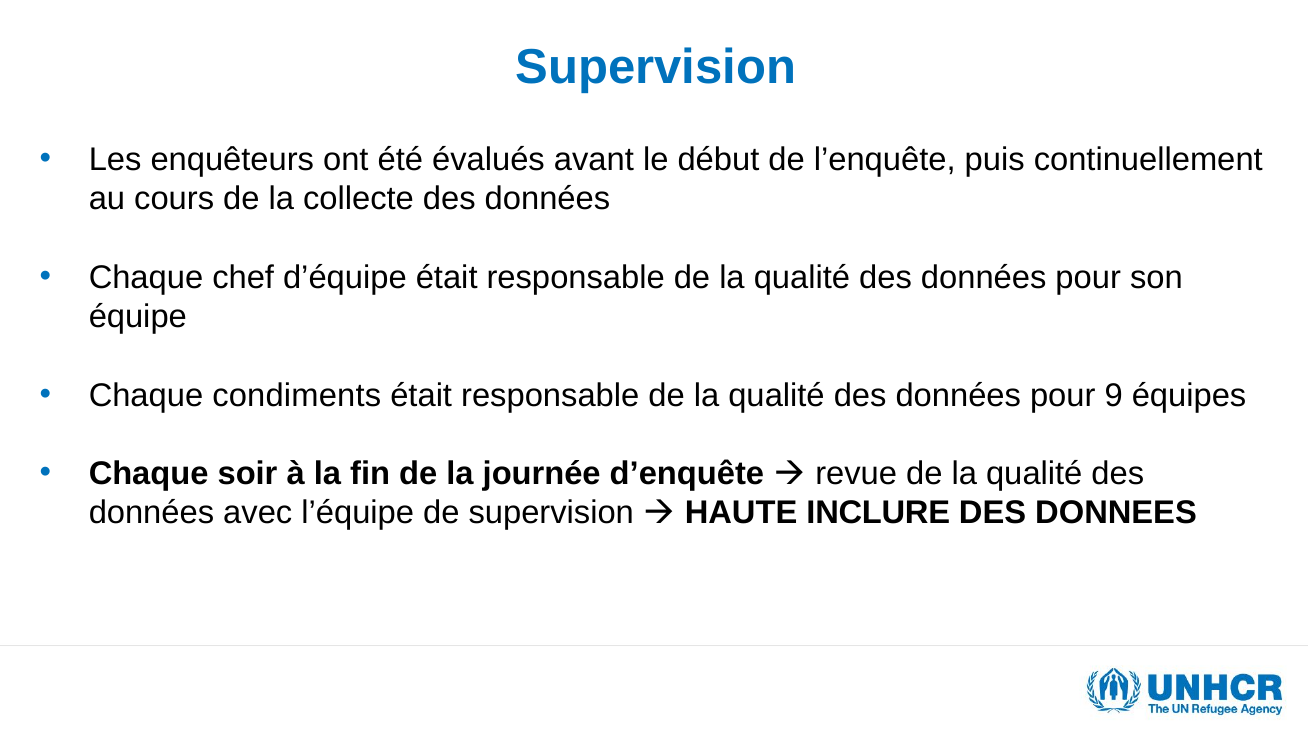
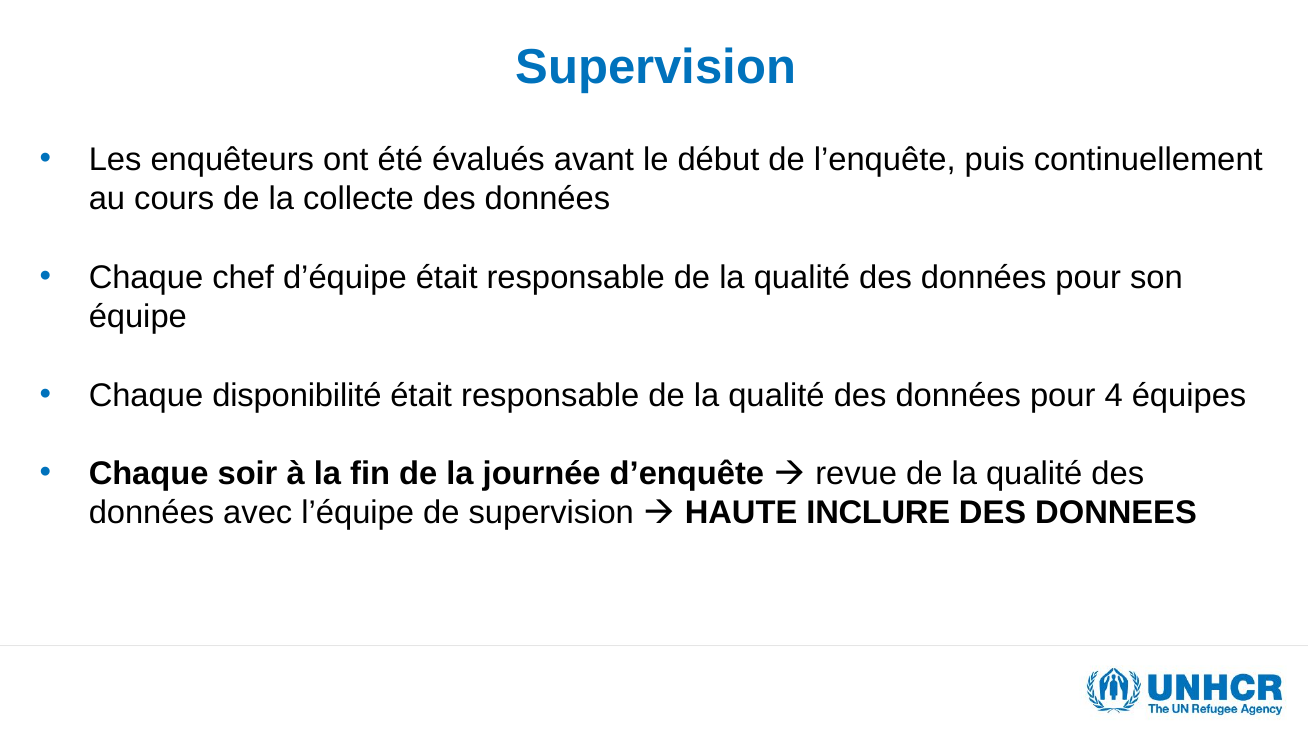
condiments: condiments -> disponibilité
9: 9 -> 4
